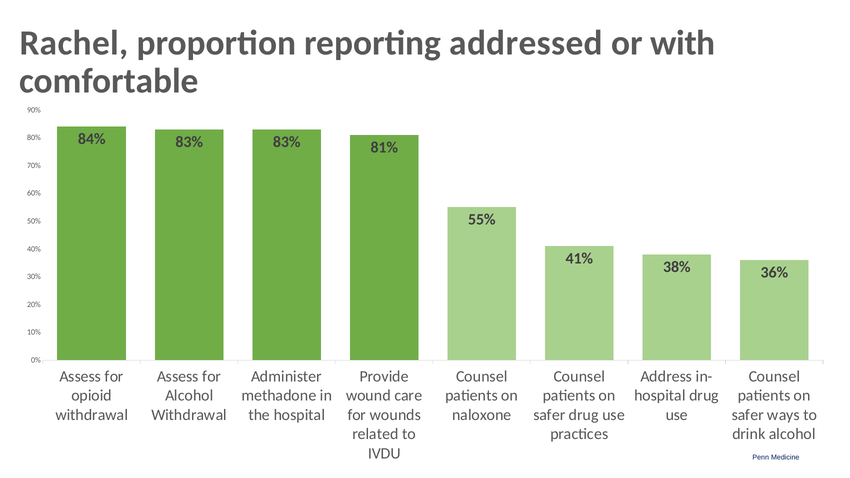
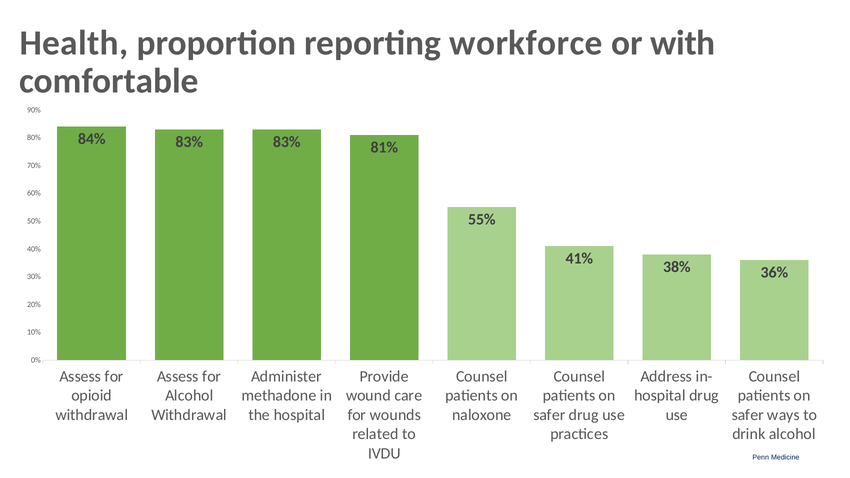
Rachel: Rachel -> Health
addressed: addressed -> workforce
